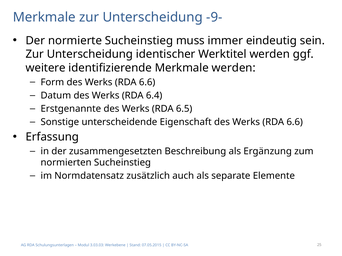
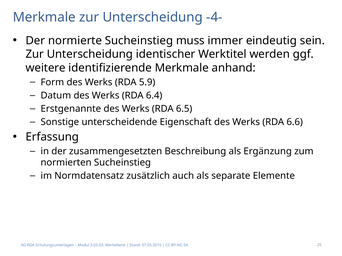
-9-: -9- -> -4-
Merkmale werden: werden -> anhand
6.6 at (147, 82): 6.6 -> 5.9
